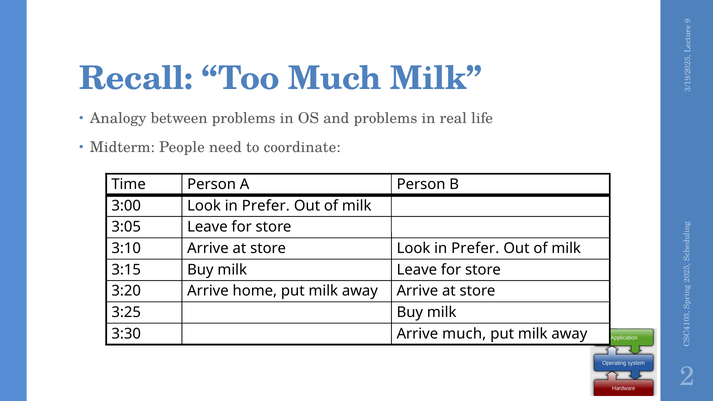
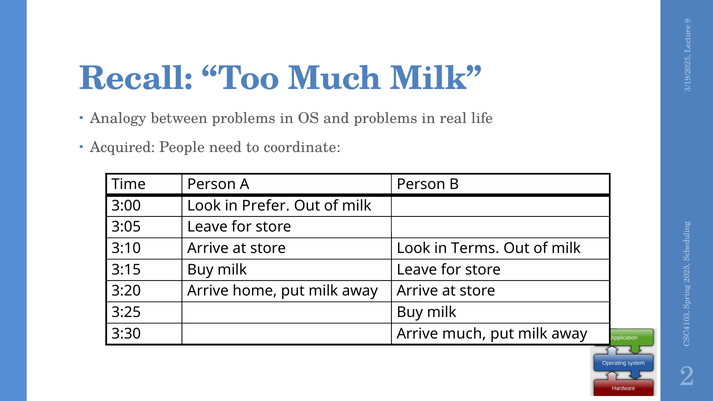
Midterm: Midterm -> Acquired
Prefer at (475, 248): Prefer -> Terms
